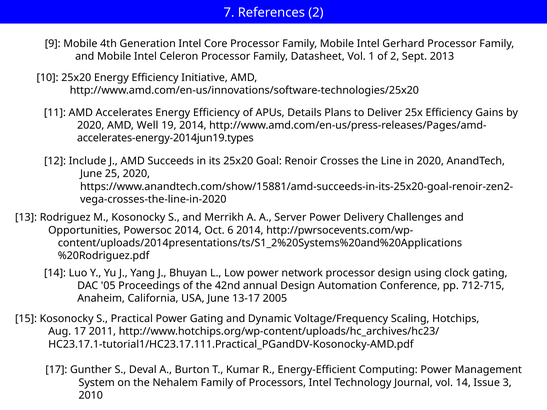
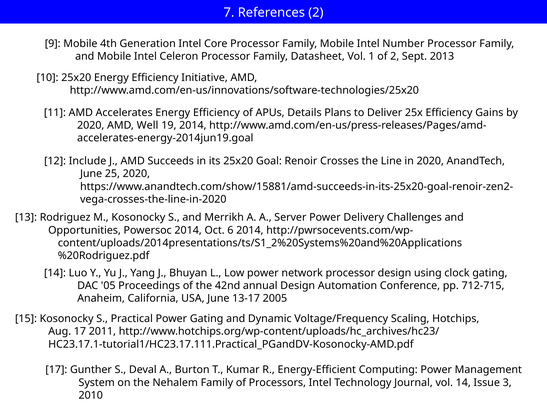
Gerhard: Gerhard -> Number
accelerates-energy-2014jun19.types: accelerates-energy-2014jun19.types -> accelerates-energy-2014jun19.goal
